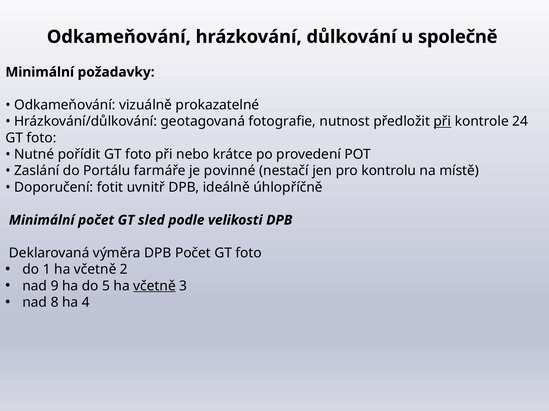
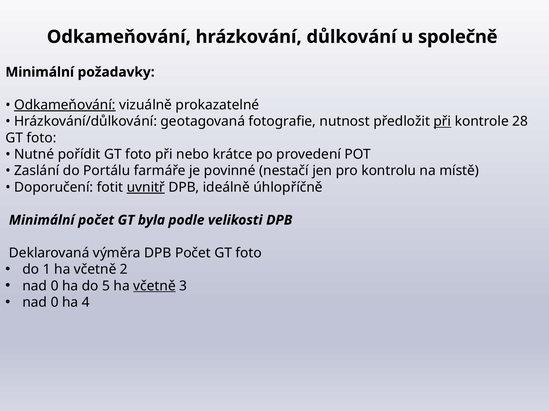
Odkameňování at (65, 105) underline: none -> present
24: 24 -> 28
uvnitř underline: none -> present
sled: sled -> byla
9 at (55, 286): 9 -> 0
8 at (55, 303): 8 -> 0
